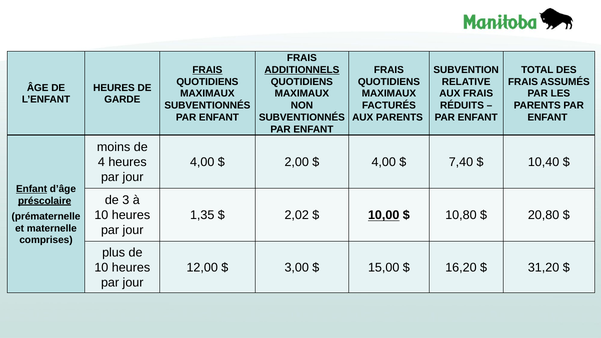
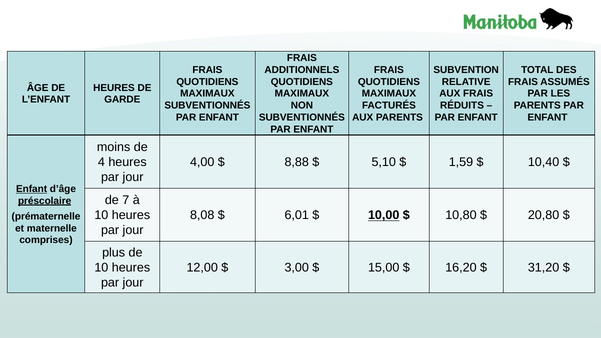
FRAIS at (207, 70) underline: present -> none
ADDITIONNELS underline: present -> none
2,00: 2,00 -> 8,88
4,00 at (384, 162): 4,00 -> 5,10
7,40: 7,40 -> 1,59
3: 3 -> 7
1,35: 1,35 -> 8,08
2,02: 2,02 -> 6,01
